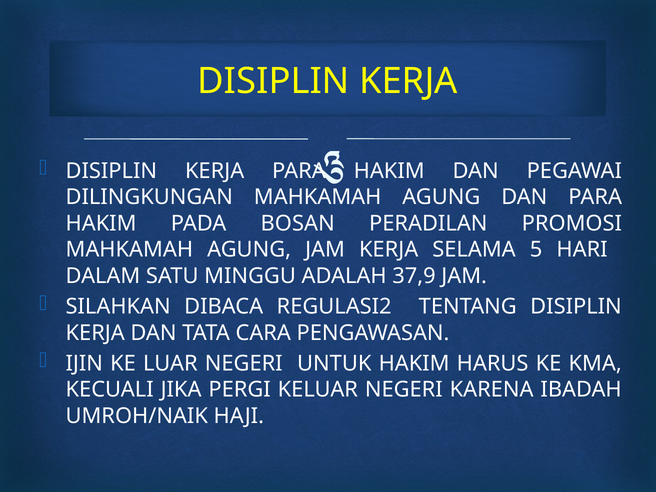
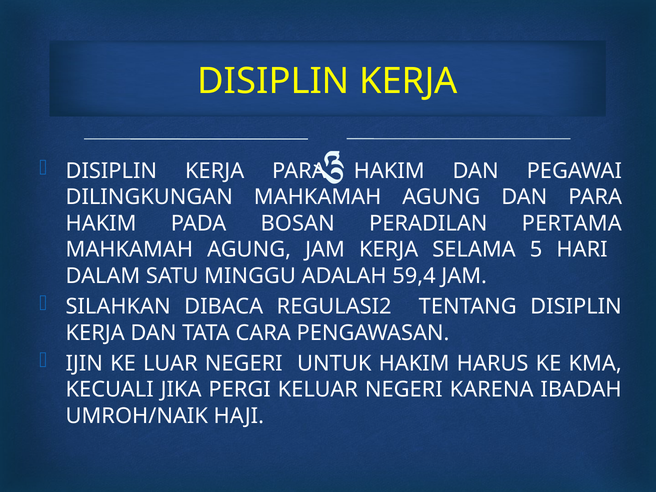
PROMOSI: PROMOSI -> PERTAMA
37,9: 37,9 -> 59,4
